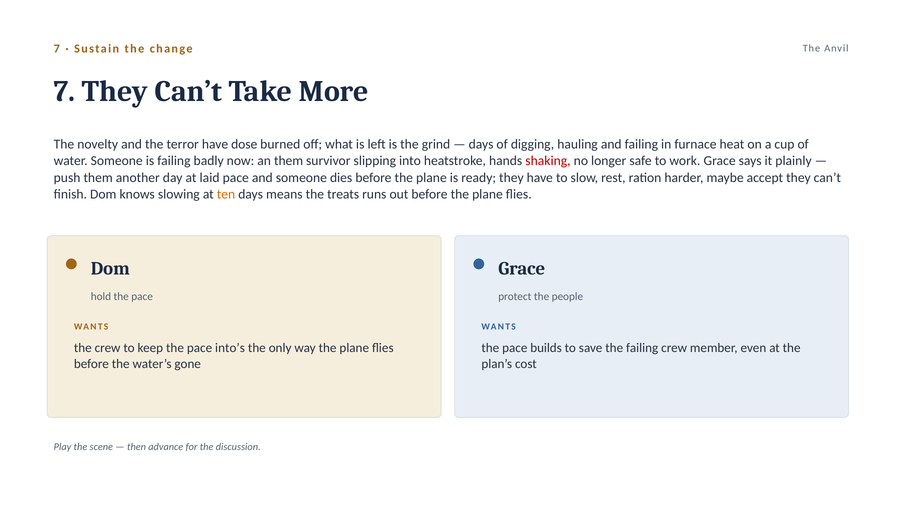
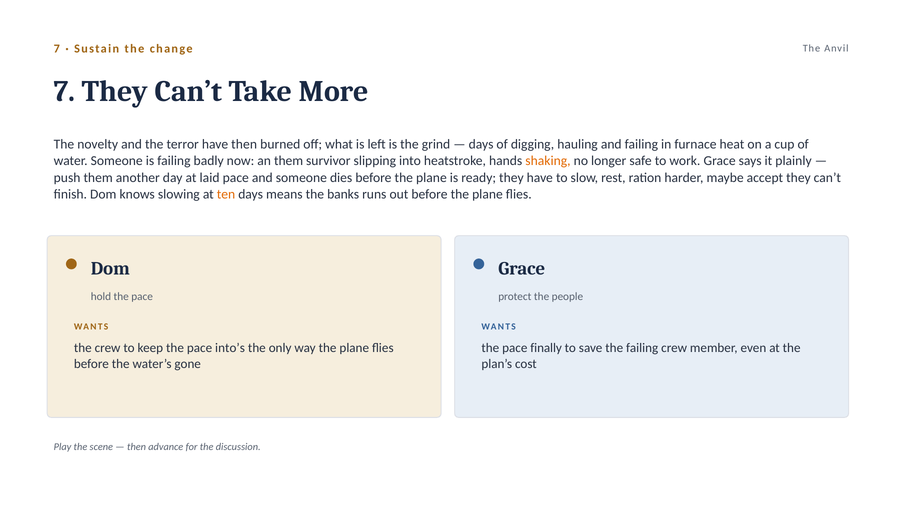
have dose: dose -> then
shaking colour: red -> orange
treats: treats -> banks
builds: builds -> finally
